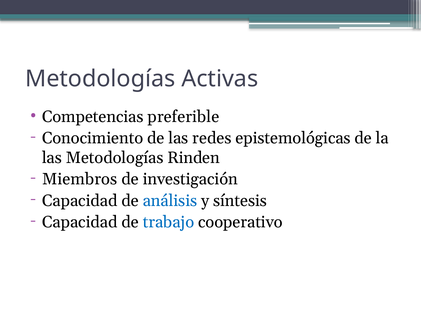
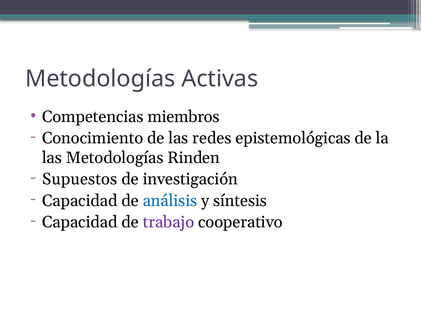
preferible: preferible -> miembros
Miembros: Miembros -> Supuestos
trabajo colour: blue -> purple
